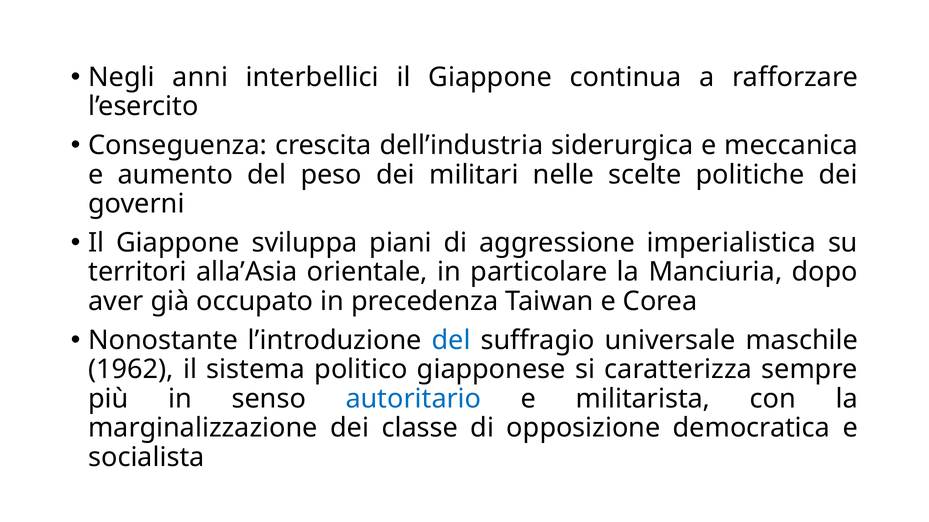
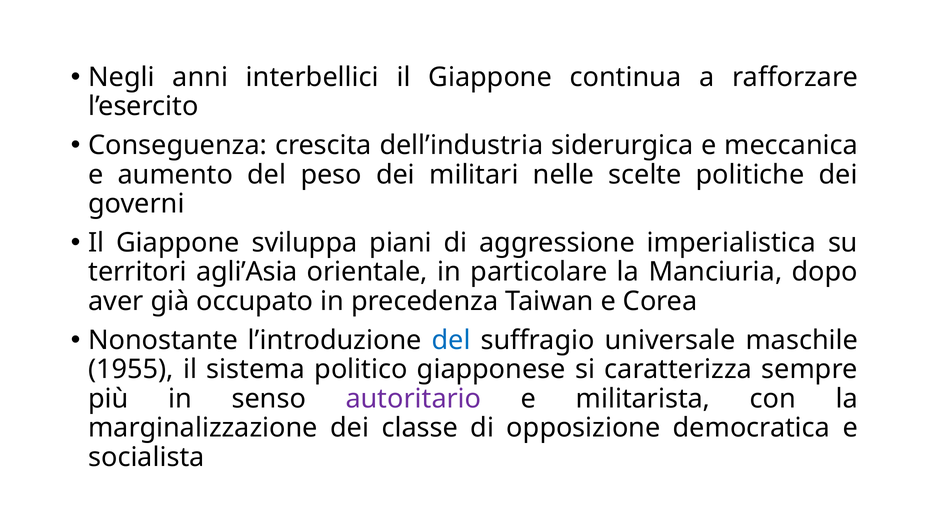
alla’Asia: alla’Asia -> agli’Asia
1962: 1962 -> 1955
autoritario colour: blue -> purple
